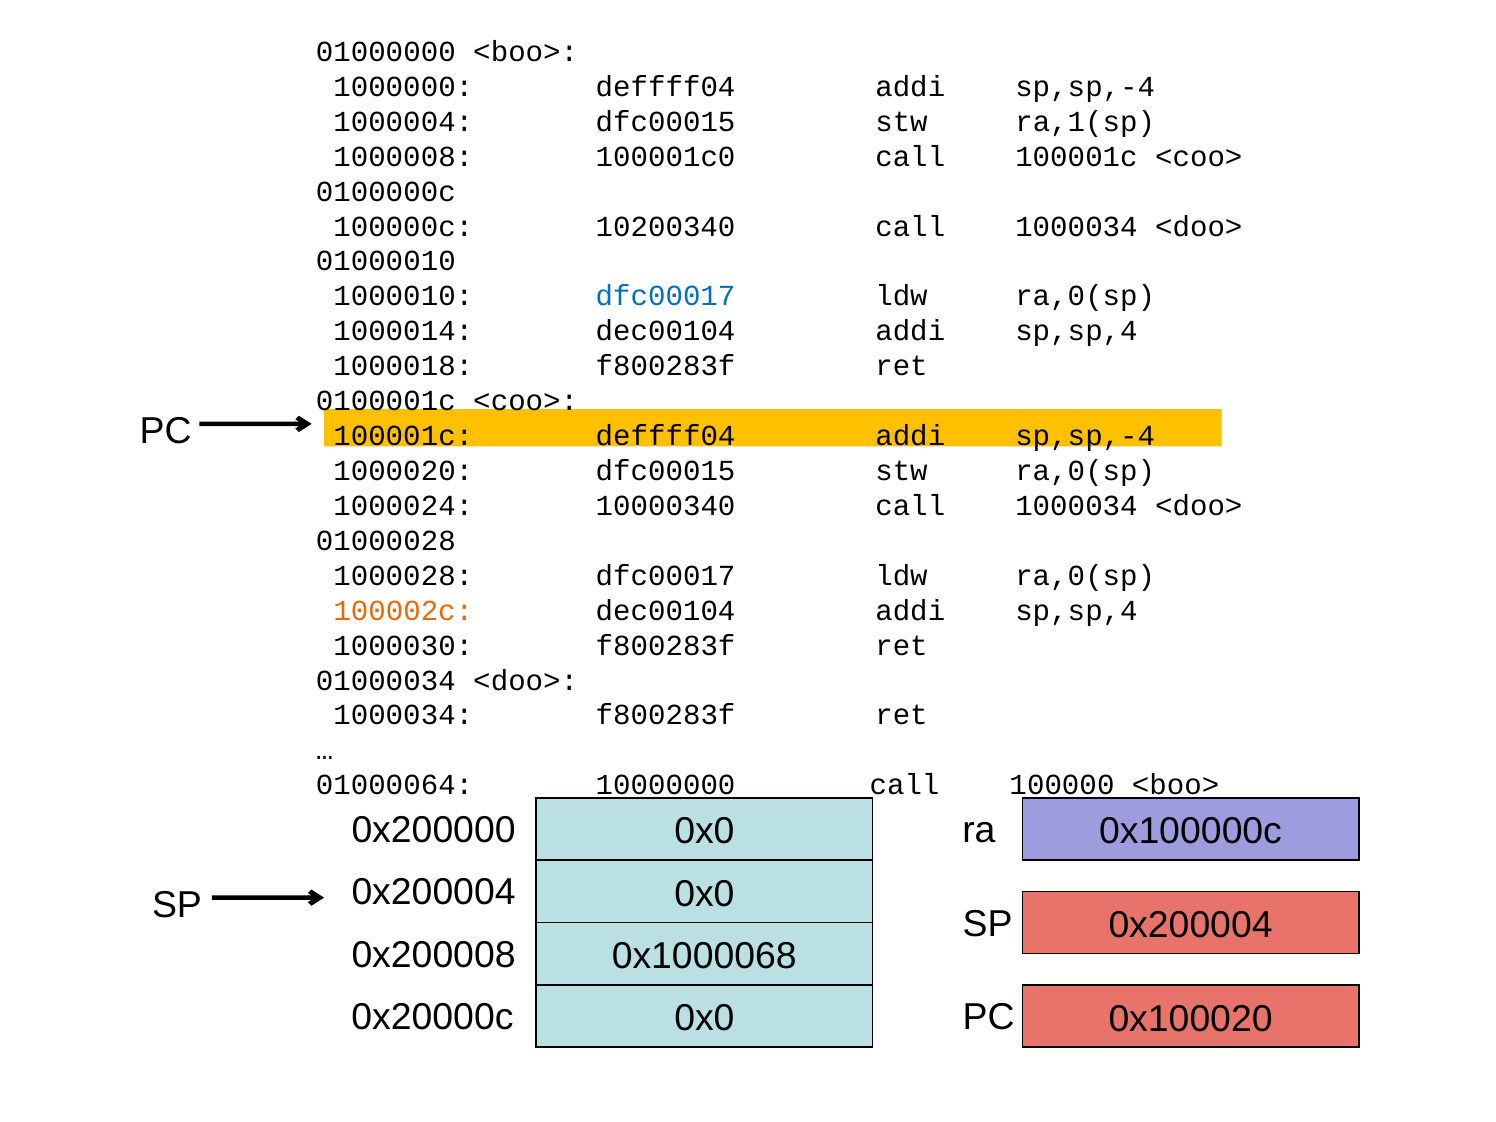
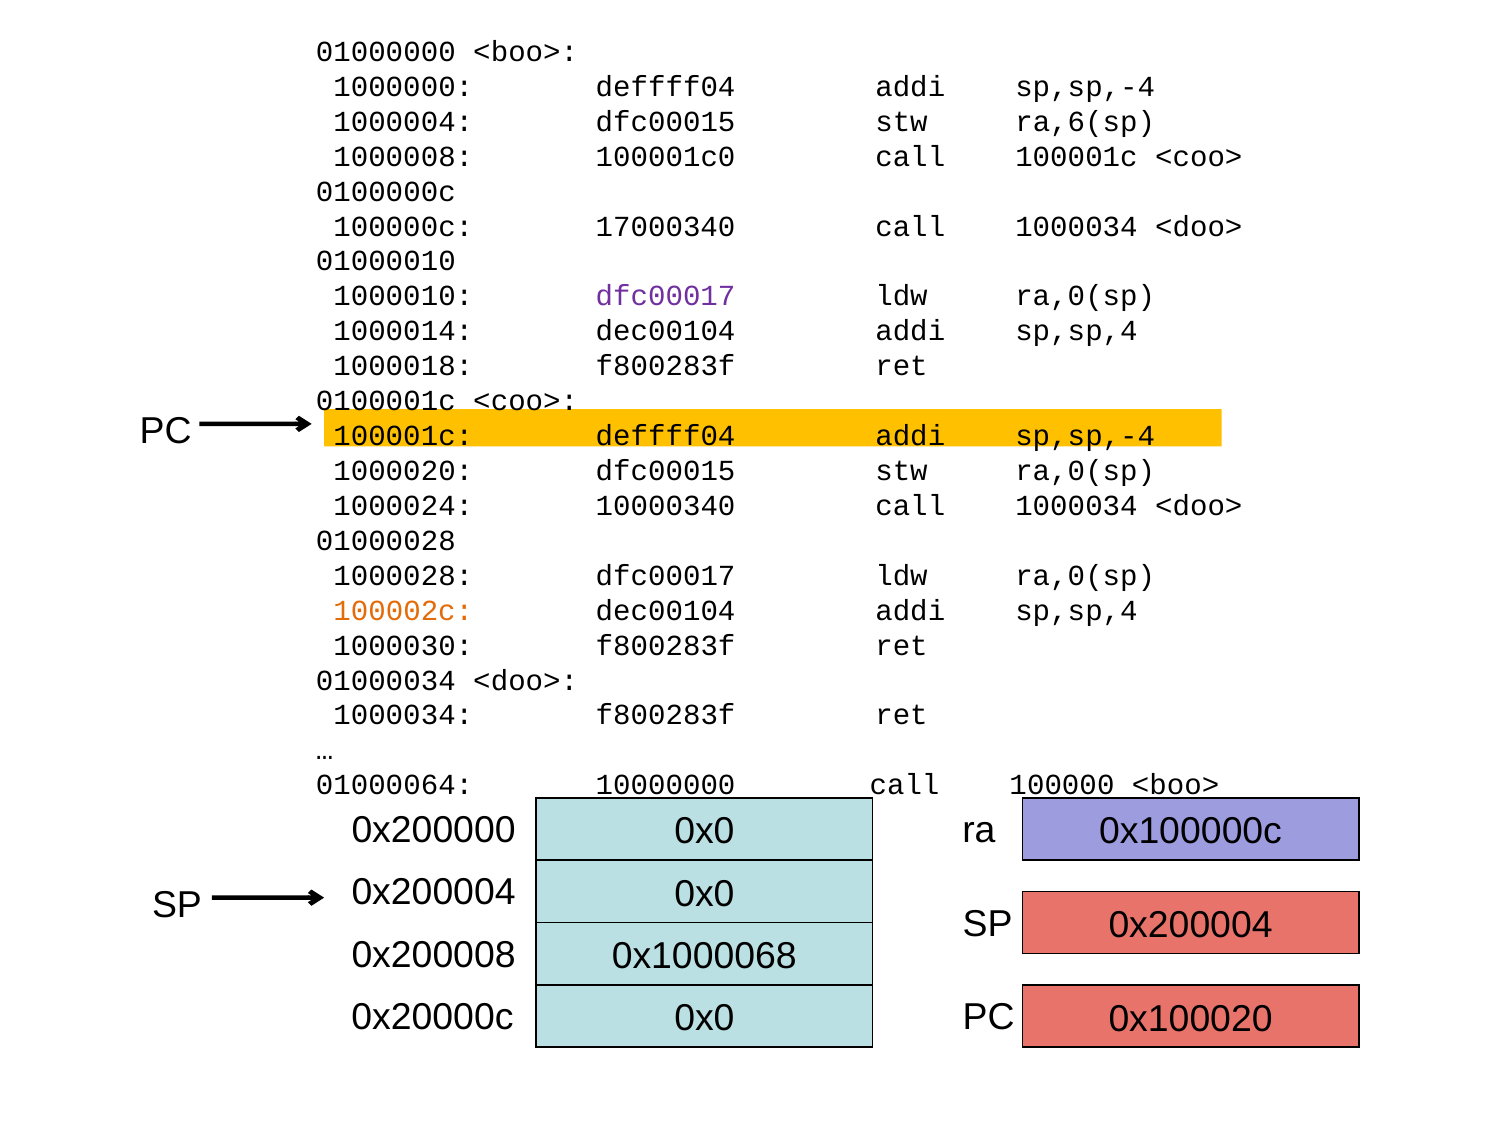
ra,1(sp: ra,1(sp -> ra,6(sp
10200340: 10200340 -> 17000340
dfc00017 at (666, 296) colour: blue -> purple
